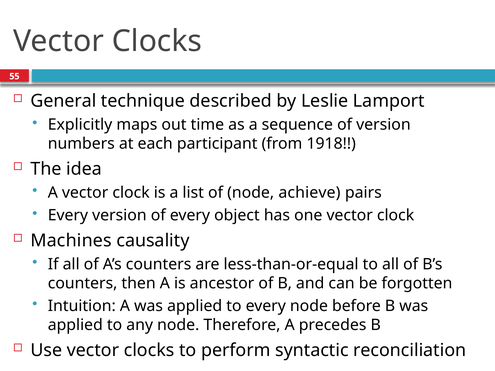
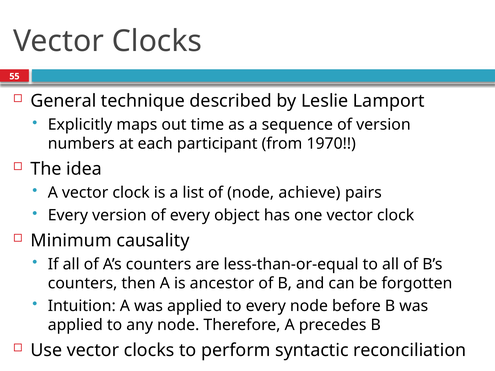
1918: 1918 -> 1970
Machines: Machines -> Minimum
